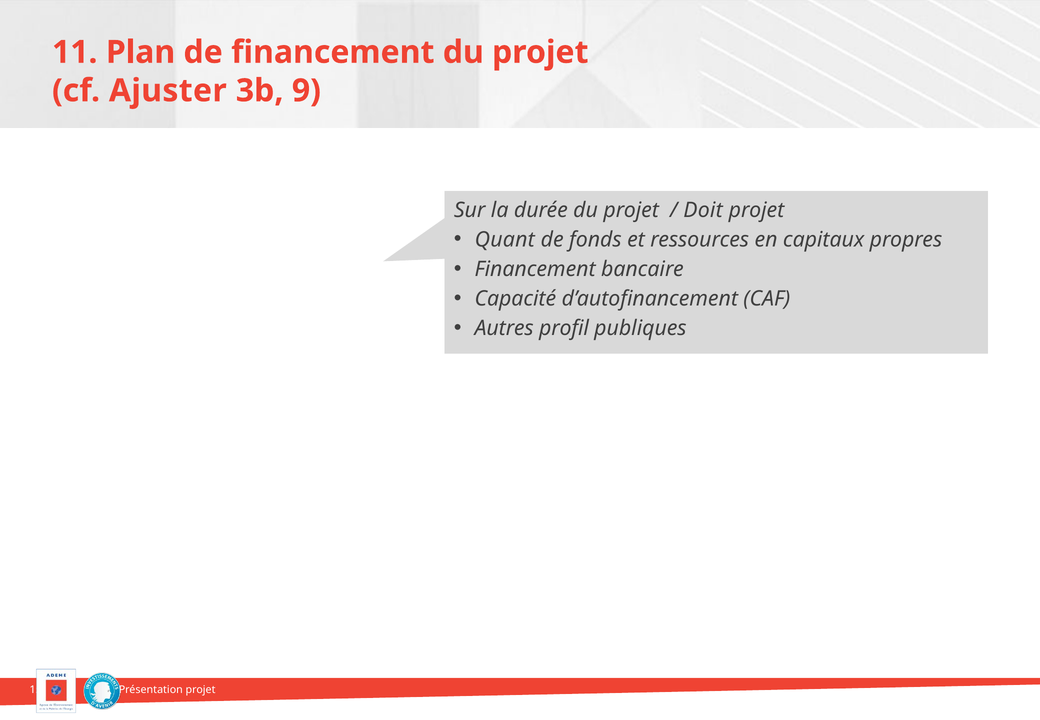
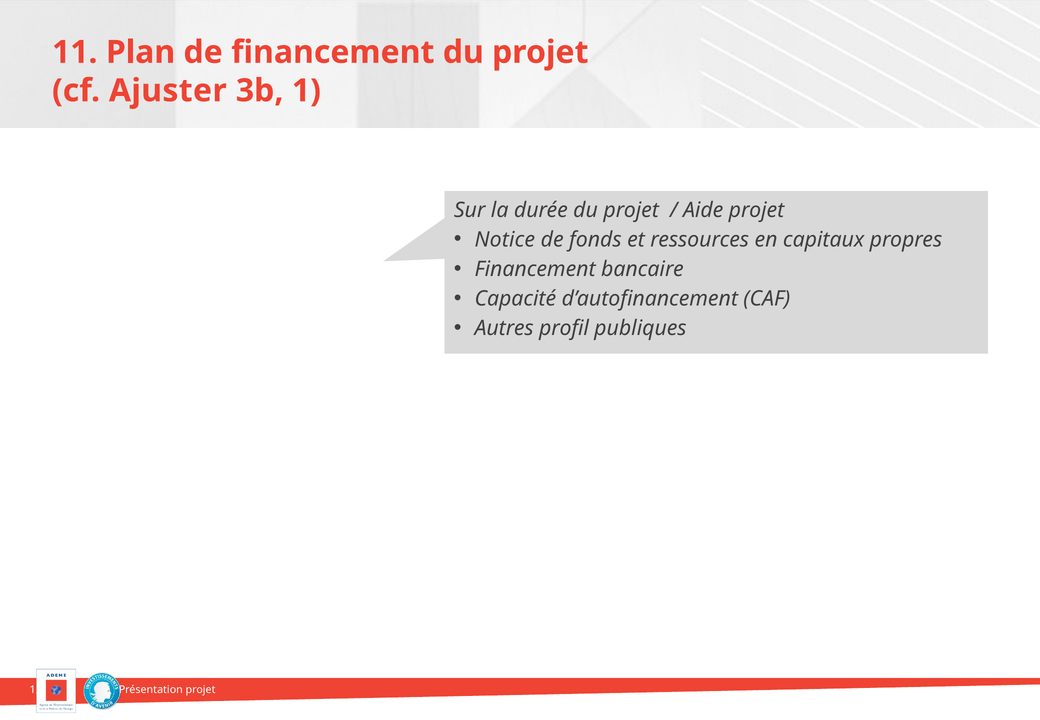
9: 9 -> 1
Doit: Doit -> Aide
Quant: Quant -> Notice
